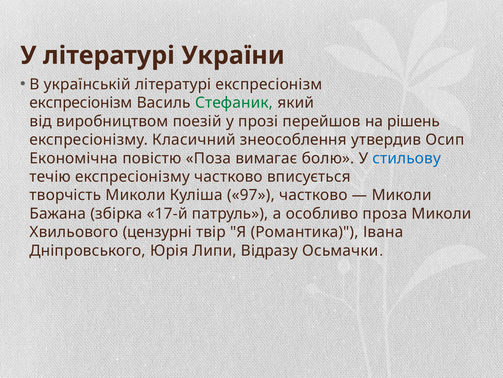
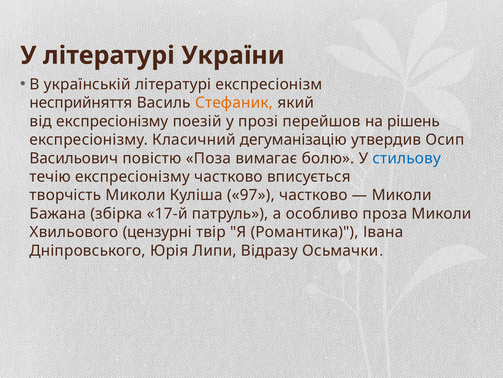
експресіонізм at (81, 103): експресіонізм -> несприйняття
Стефаник colour: green -> orange
від виробництвом: виробництвом -> експресіонізму
знеособлення: знеособлення -> дегуманізацію
Економічна: Економічна -> Васильович
